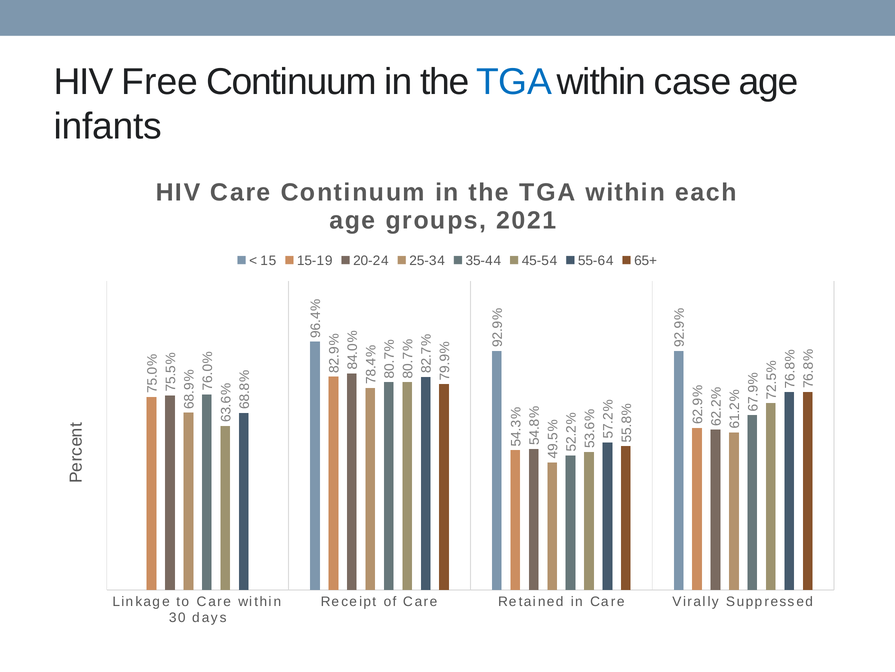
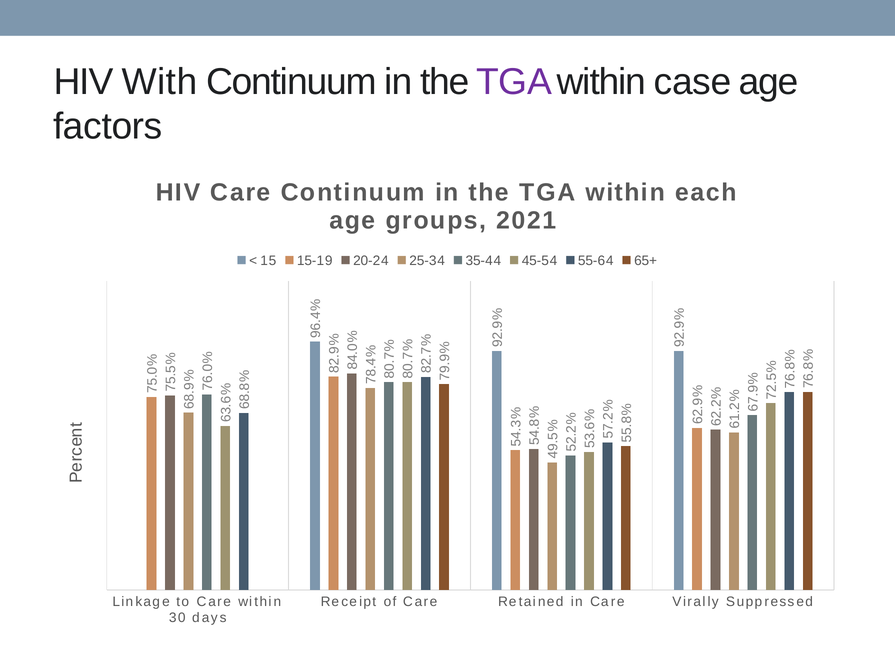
Free: Free -> With
TGA at (514, 82) colour: blue -> purple
infants: infants -> factors
